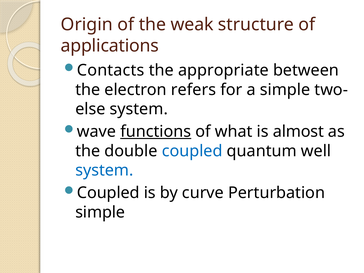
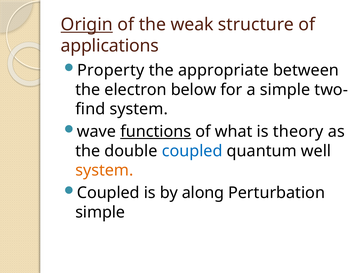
Origin underline: none -> present
Contacts: Contacts -> Property
refers: refers -> below
else: else -> find
almost: almost -> theory
system at (104, 170) colour: blue -> orange
curve: curve -> along
